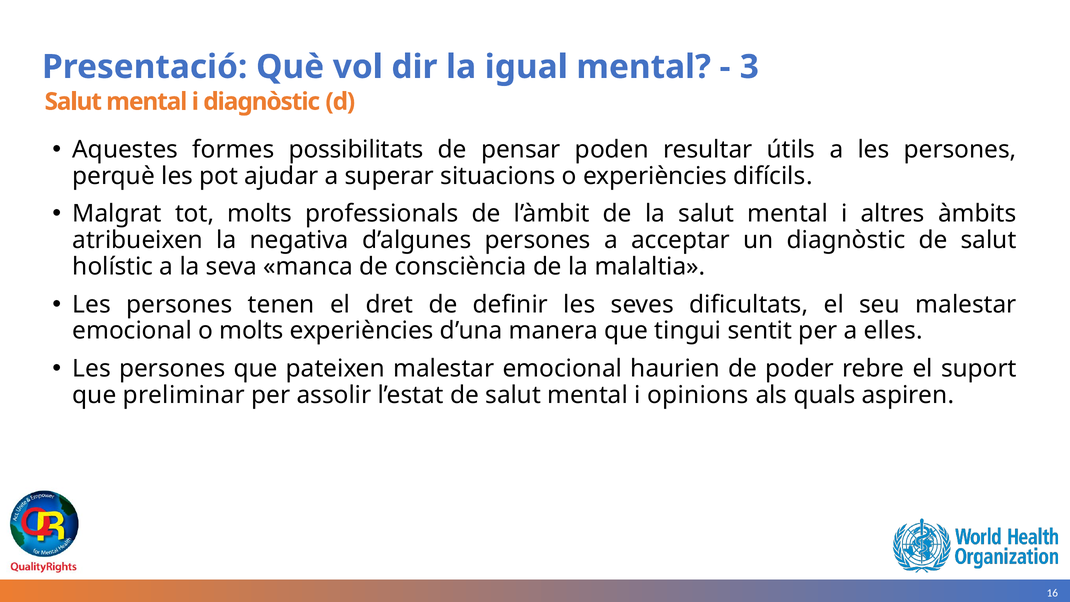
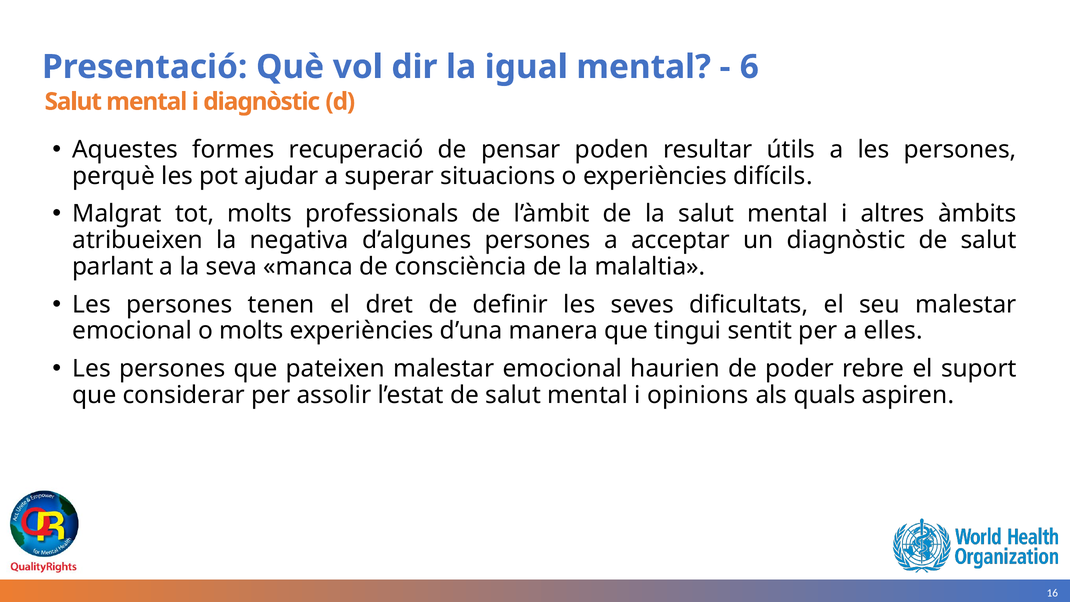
3: 3 -> 6
possibilitats: possibilitats -> recuperació
holístic: holístic -> parlant
preliminar: preliminar -> considerar
